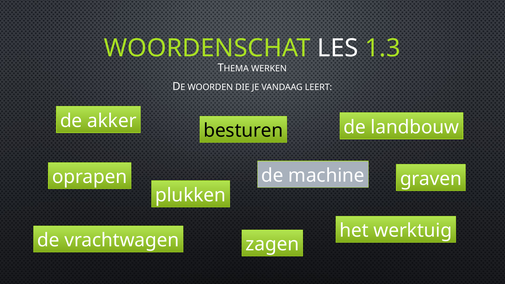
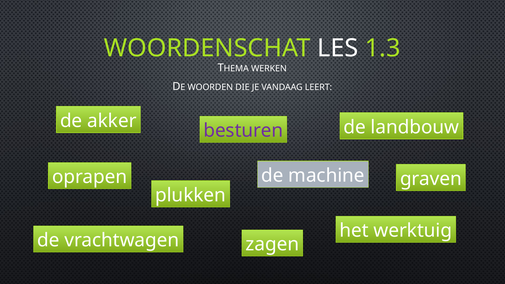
besturen colour: black -> purple
